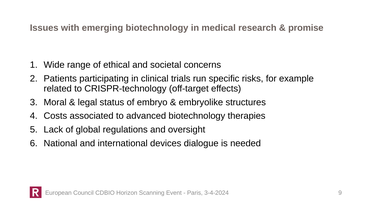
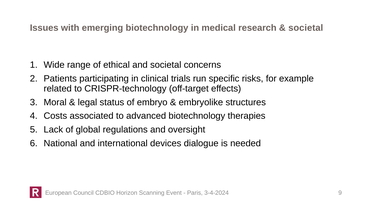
promise at (306, 28): promise -> societal
